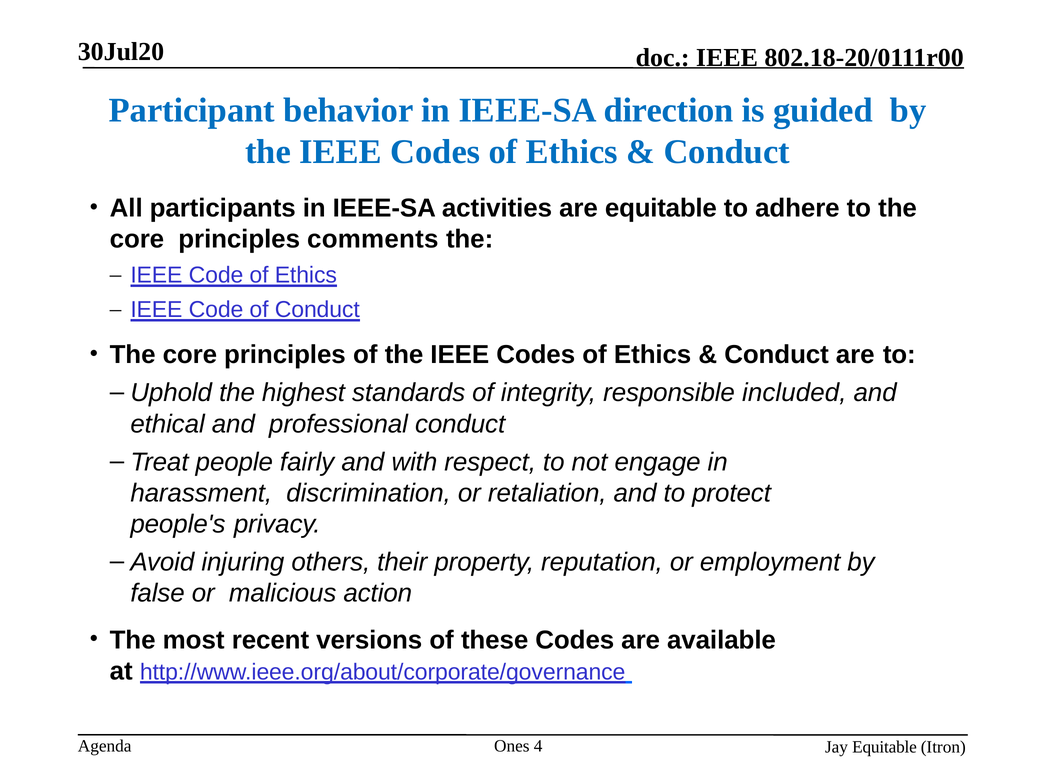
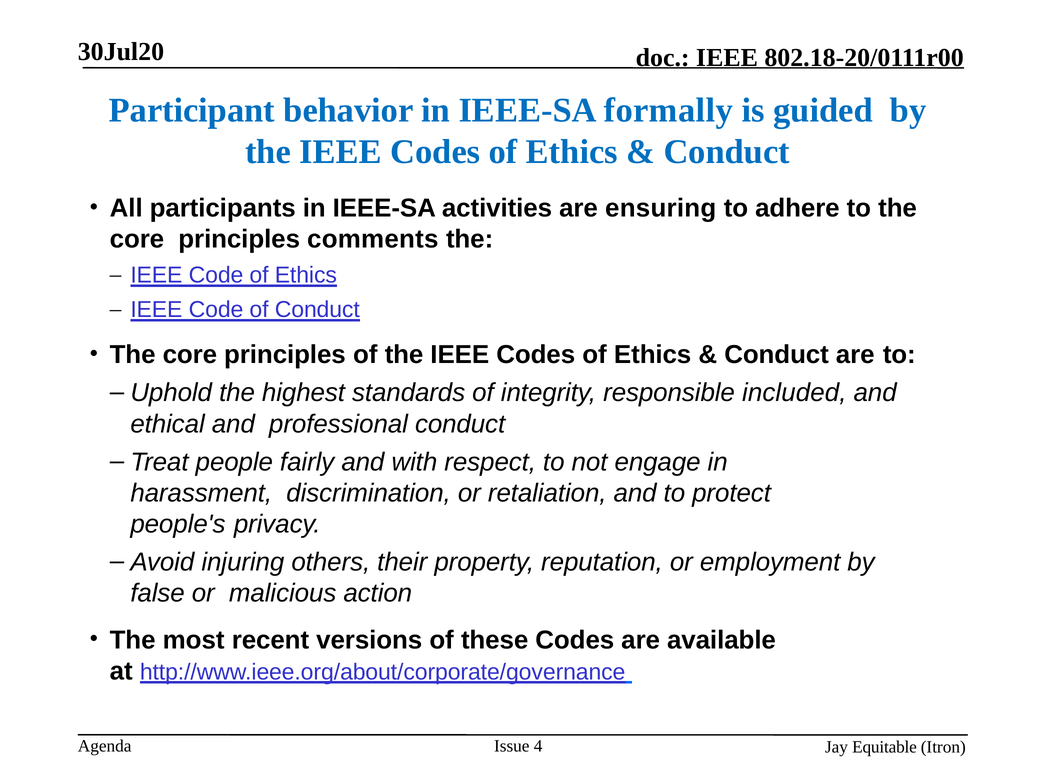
direction: direction -> formally
are equitable: equitable -> ensuring
Ones: Ones -> Issue
